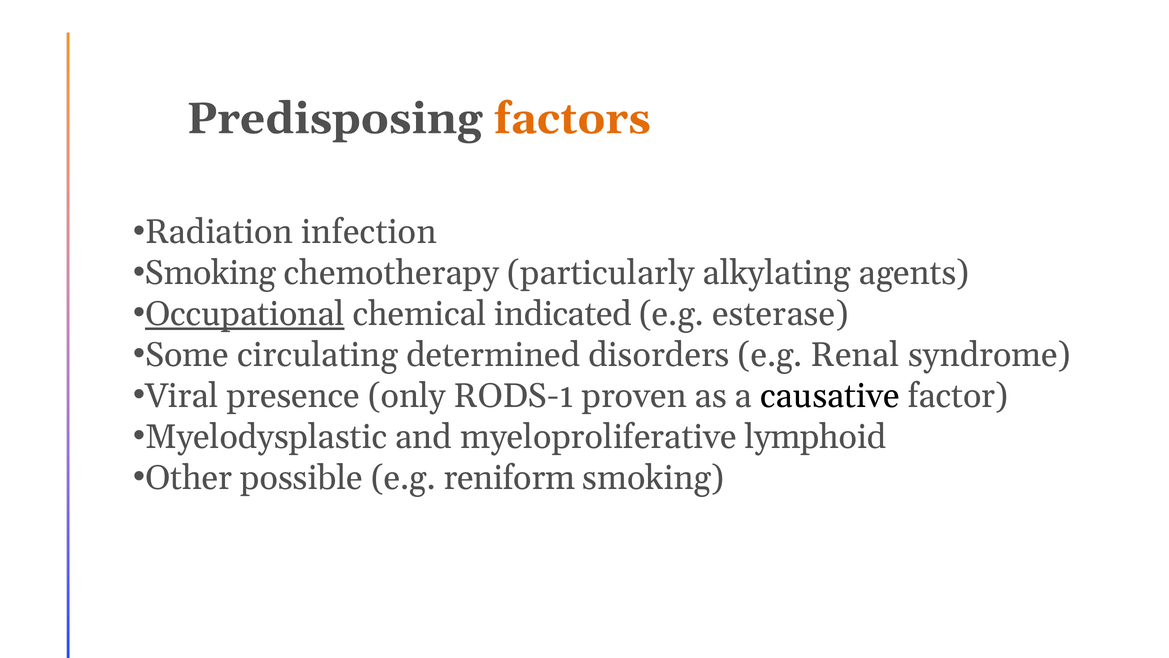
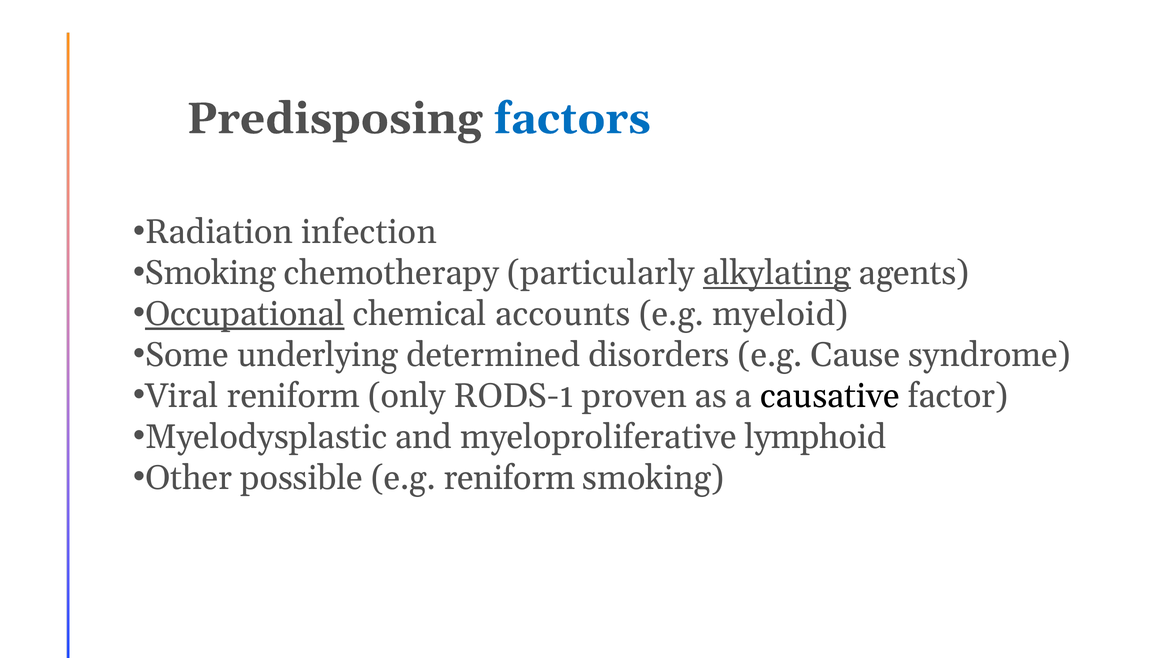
factors colour: orange -> blue
alkylating underline: none -> present
indicated: indicated -> accounts
esterase: esterase -> myeloid
circulating: circulating -> underlying
Renal: Renal -> Cause
Viral presence: presence -> reniform
